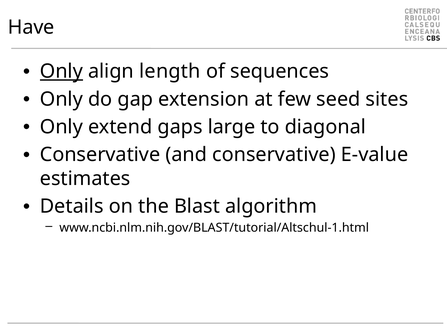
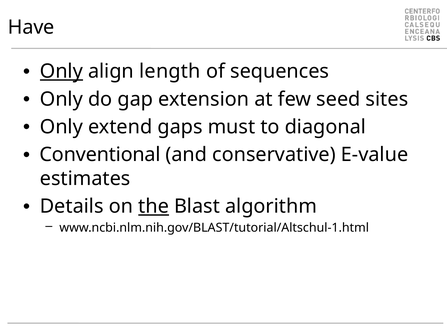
large: large -> must
Conservative at (100, 155): Conservative -> Conventional
the underline: none -> present
